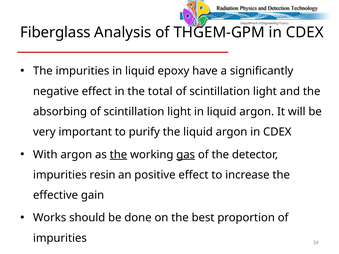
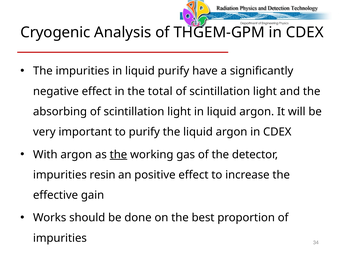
Fiberglass: Fiberglass -> Cryogenic
liquid epoxy: epoxy -> purify
gas underline: present -> none
